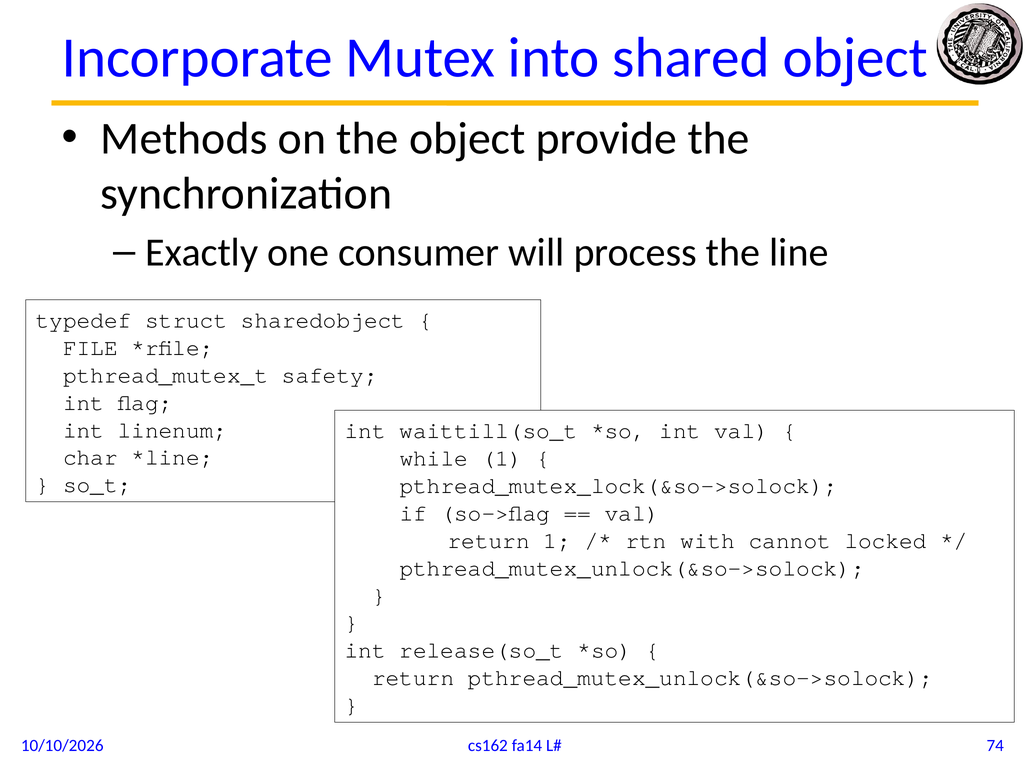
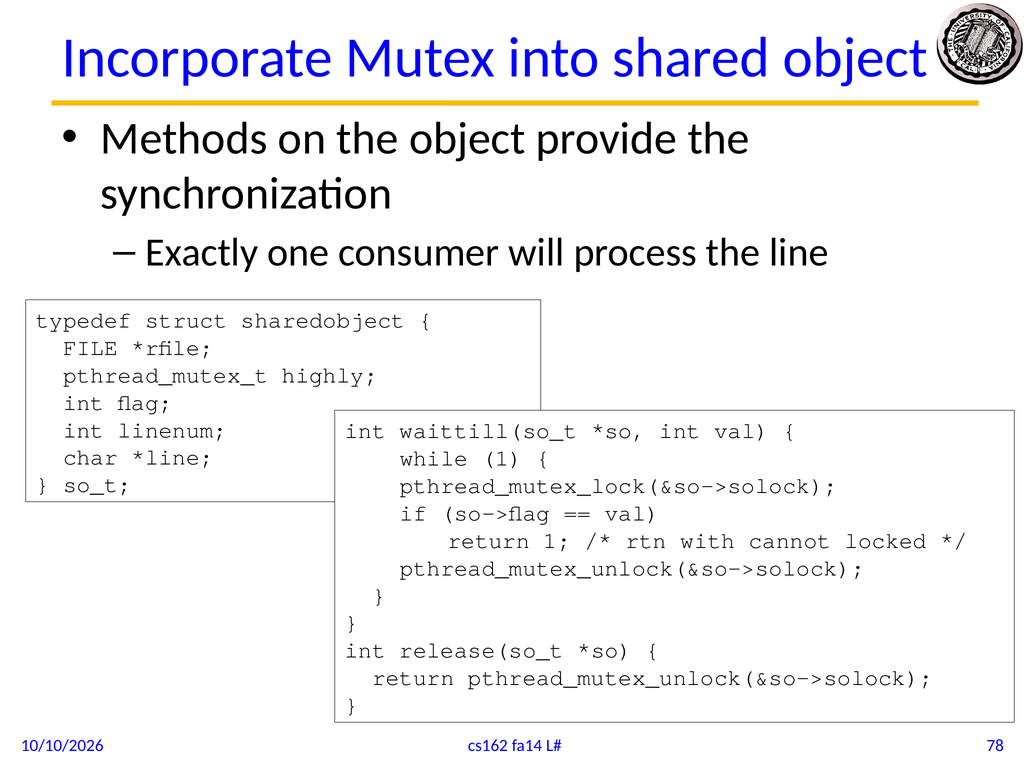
safety: safety -> highly
74: 74 -> 78
